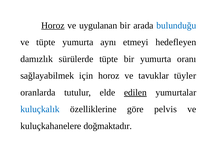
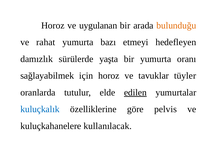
Horoz at (53, 25) underline: present -> none
bulunduğu colour: blue -> orange
ve tüpte: tüpte -> rahat
aynı: aynı -> bazı
sürülerde tüpte: tüpte -> yaşta
doğmaktadır: doğmaktadır -> kullanılacak
